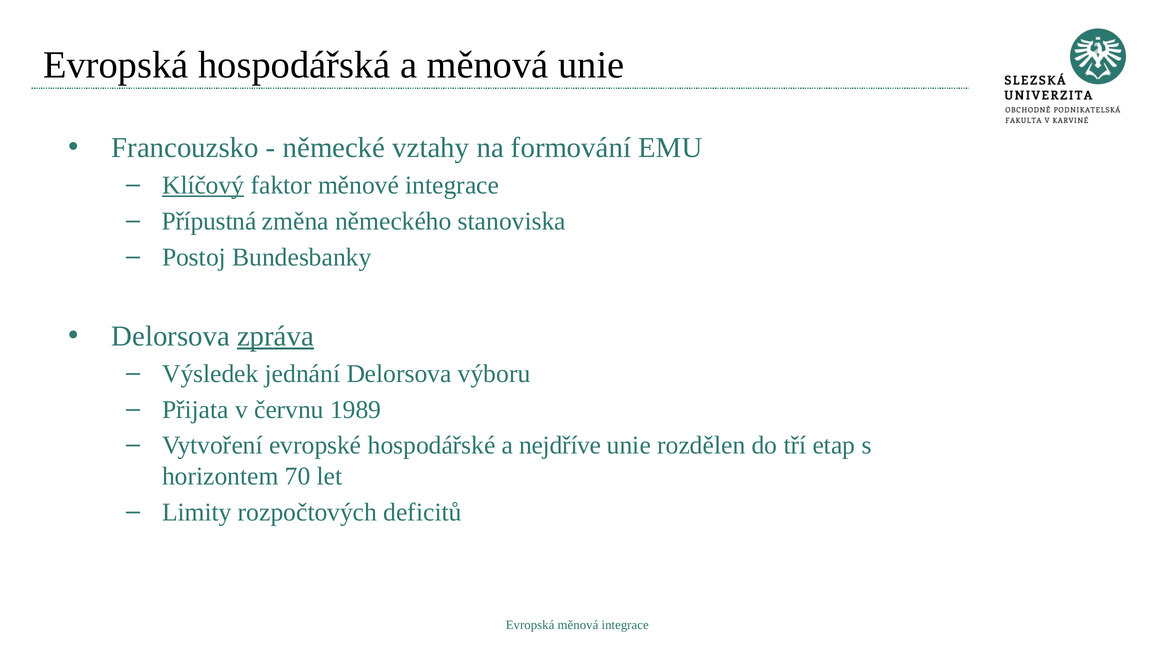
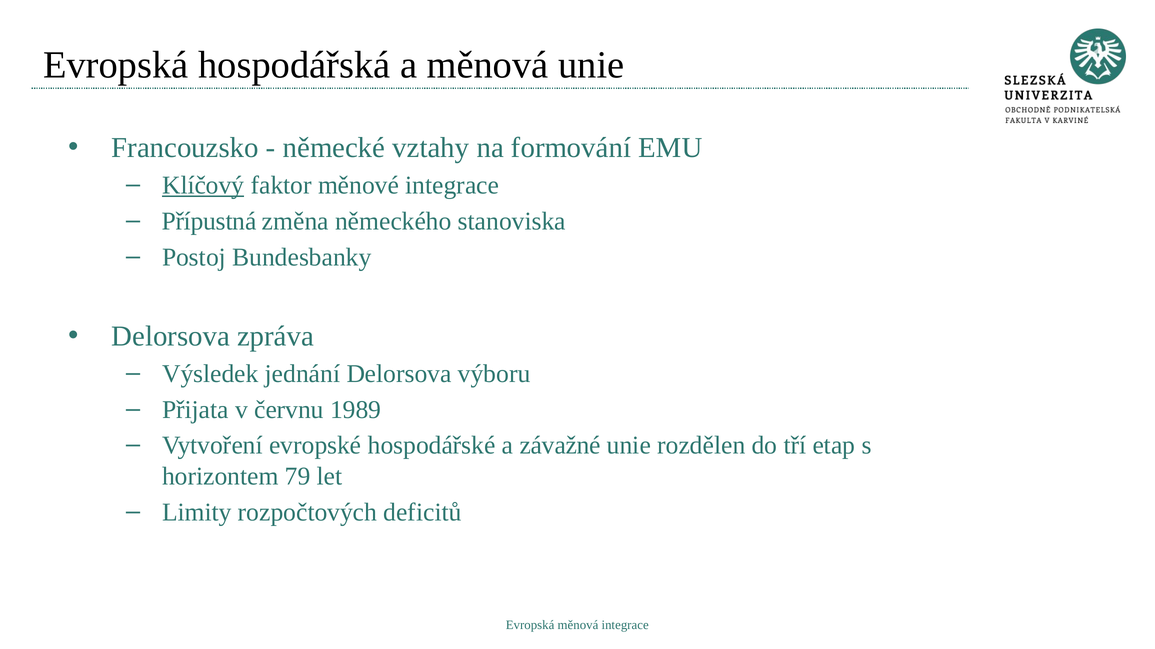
zpráva underline: present -> none
nejdříve: nejdříve -> závažné
70: 70 -> 79
